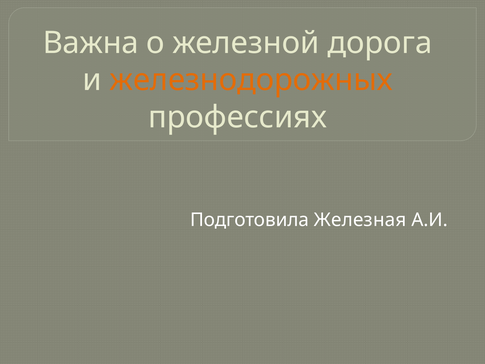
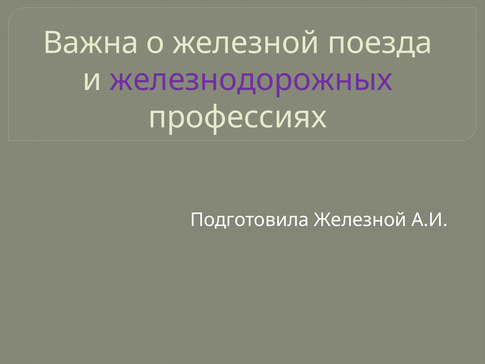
дорога: дорога -> поезда
железнодорожных colour: orange -> purple
Подготовила Железная: Железная -> Железной
